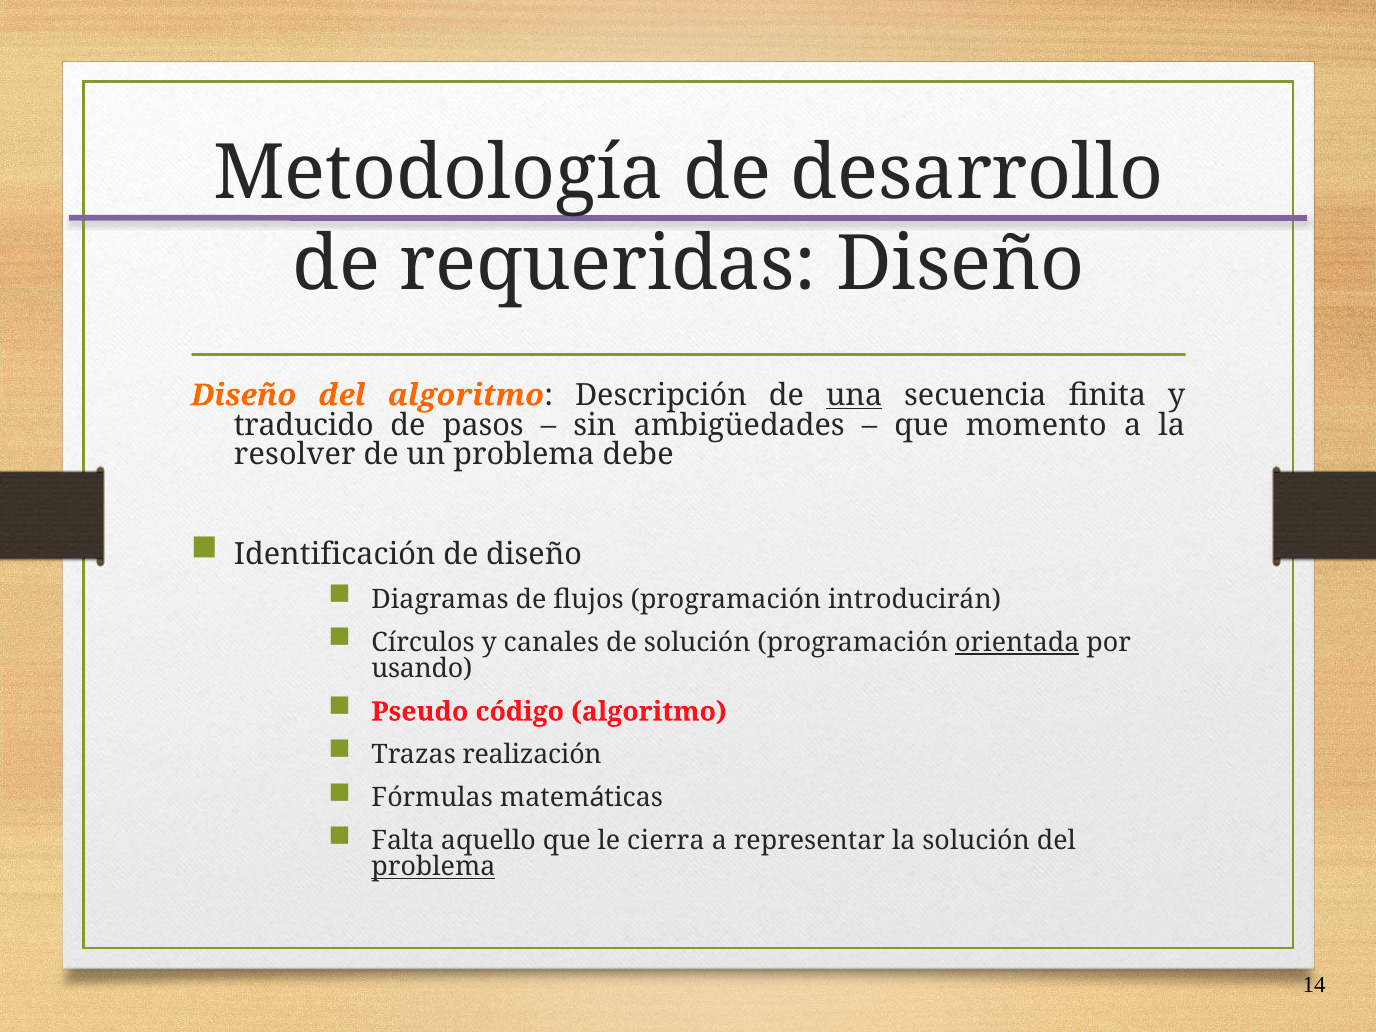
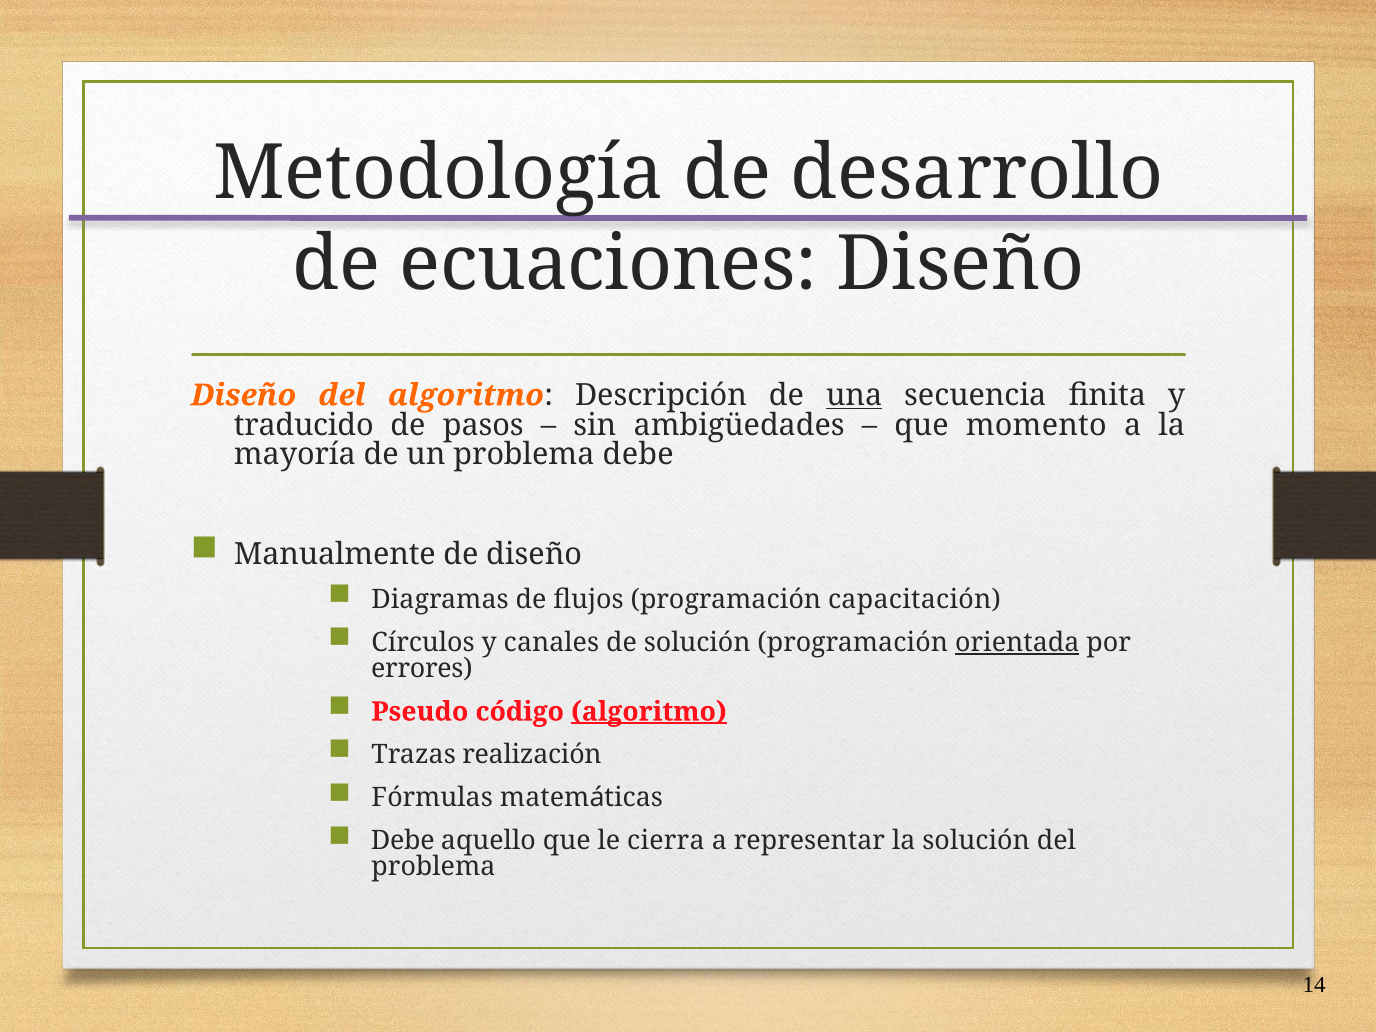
requeridas: requeridas -> ecuaciones
resolver: resolver -> mayoría
Identificación: Identificación -> Manualmente
introducirán: introducirán -> capacitación
usando: usando -> errores
algoritmo at (649, 712) underline: none -> present
Falta at (403, 841): Falta -> Debe
problema at (433, 867) underline: present -> none
